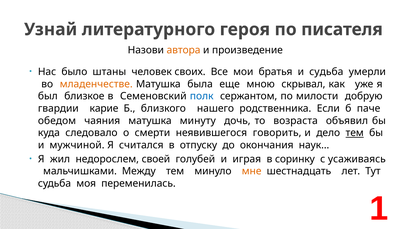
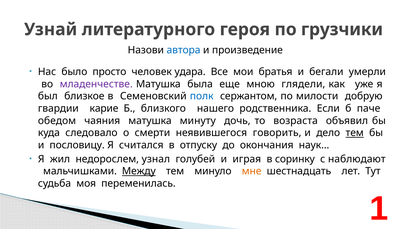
писателя: писателя -> грузчики
автора colour: orange -> blue
штаны: штаны -> просто
своих: своих -> удара
и судьба: судьба -> бегали
младенчестве colour: orange -> purple
скрывал: скрывал -> глядели
мужчиной: мужчиной -> пословицу
своей: своей -> узнал
усаживаясь: усаживаясь -> наблюдают
Между underline: none -> present
